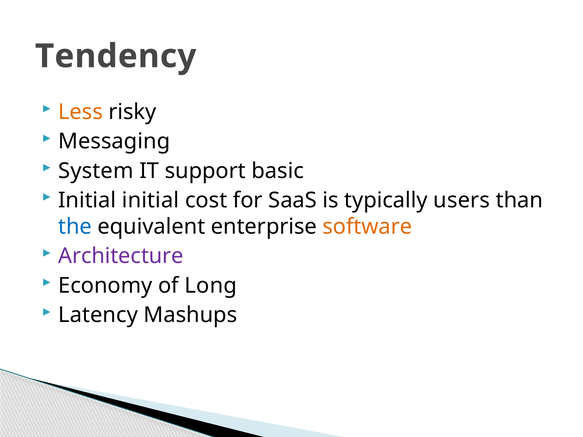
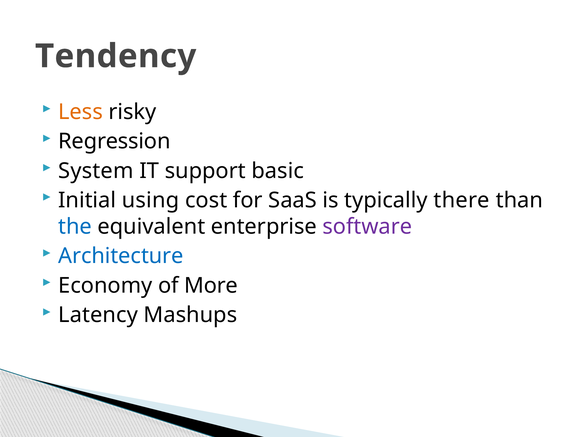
Messaging: Messaging -> Regression
Initial initial: initial -> using
users: users -> there
software colour: orange -> purple
Architecture colour: purple -> blue
Long: Long -> More
